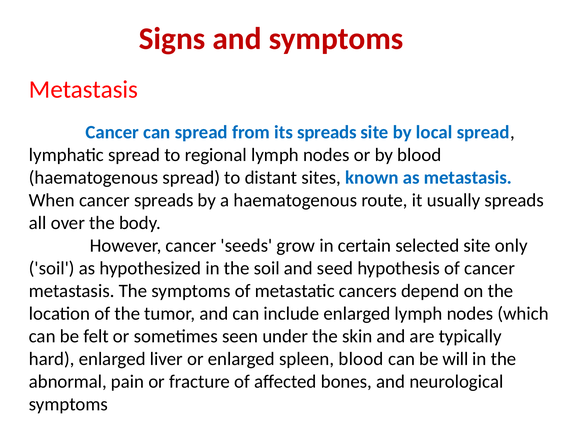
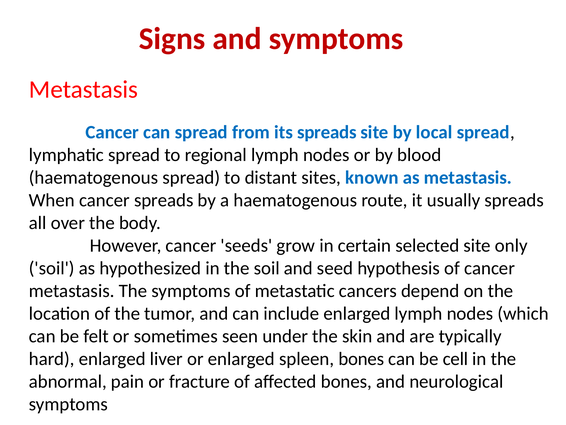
spleen blood: blood -> bones
will: will -> cell
